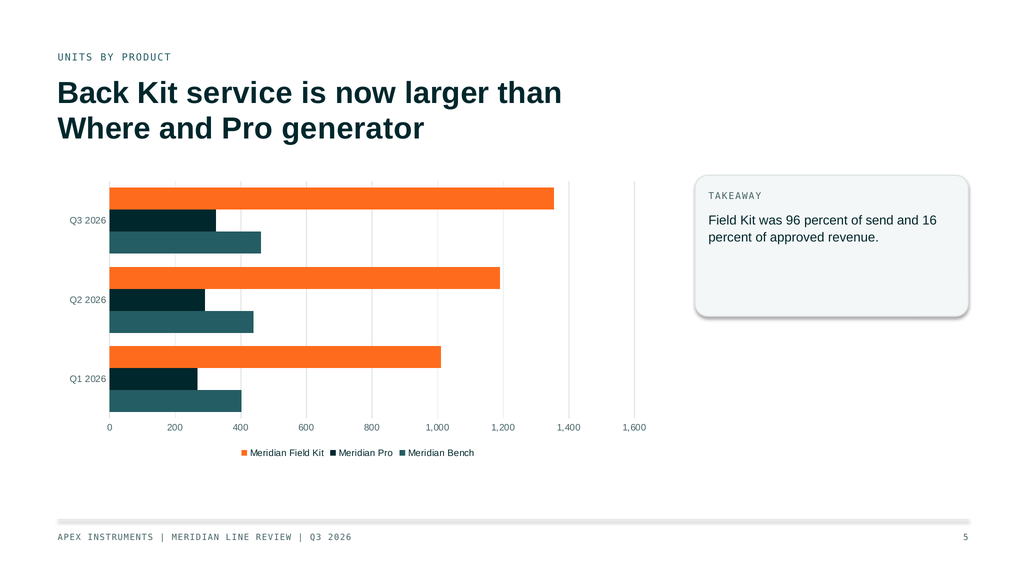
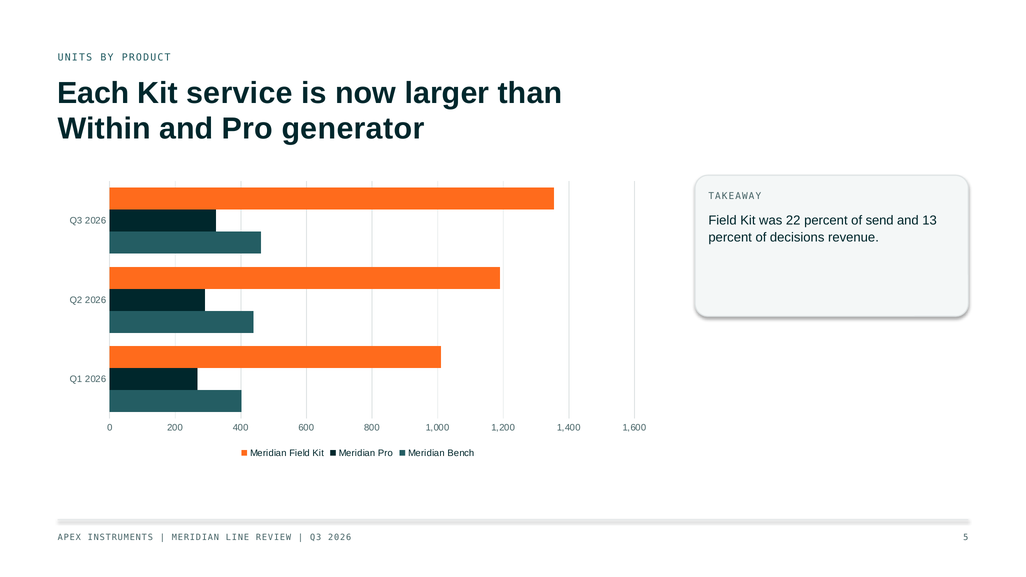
Back: Back -> Each
Where: Where -> Within
96: 96 -> 22
16: 16 -> 13
approved: approved -> decisions
